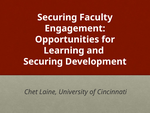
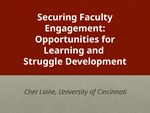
Securing at (43, 61): Securing -> Struggle
